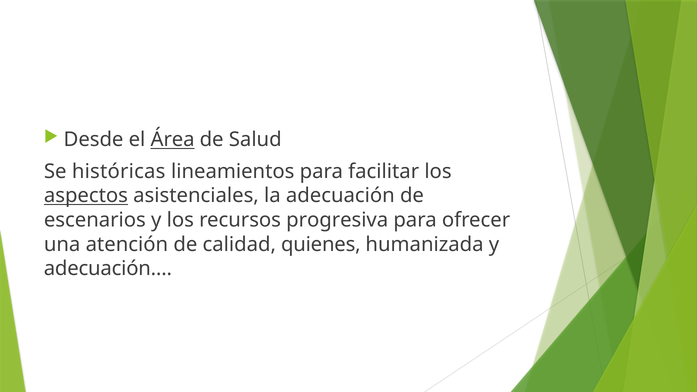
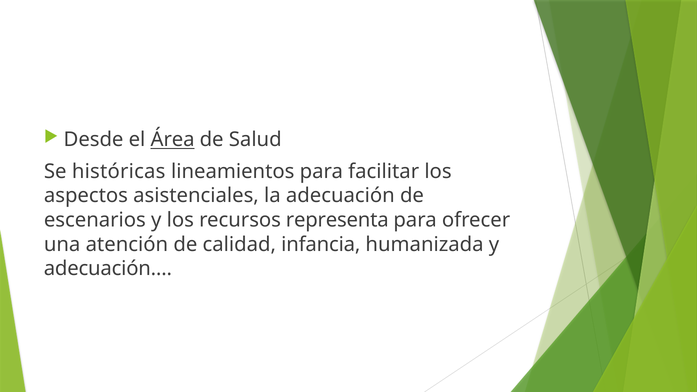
aspectos underline: present -> none
progresiva: progresiva -> representa
quienes: quienes -> infancia
